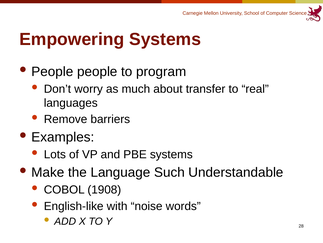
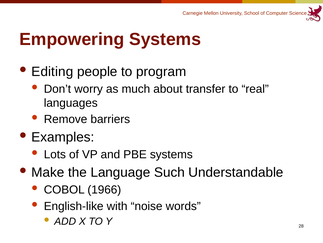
People at (52, 71): People -> Editing
1908: 1908 -> 1966
